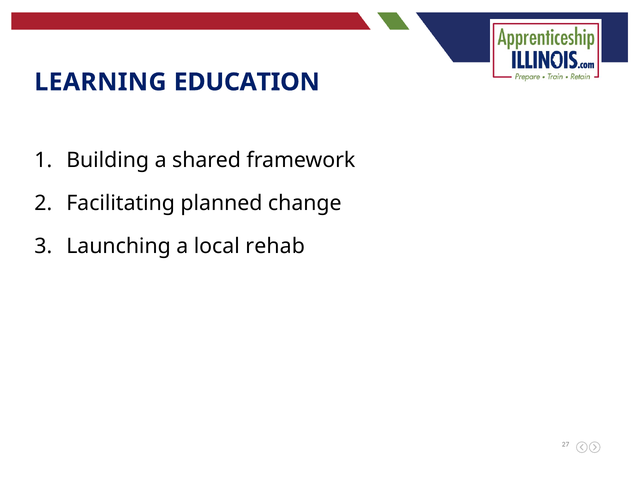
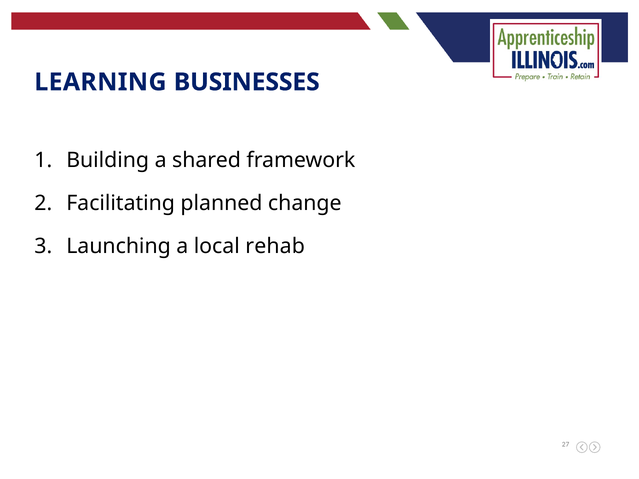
EDUCATION: EDUCATION -> BUSINESSES
